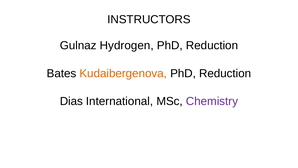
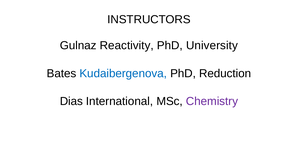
Hydrogen: Hydrogen -> Reactivity
Reduction at (212, 45): Reduction -> University
Kudaibergenova colour: orange -> blue
